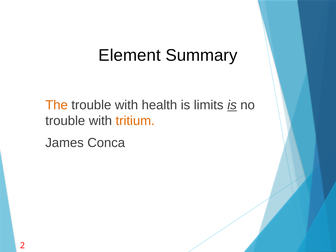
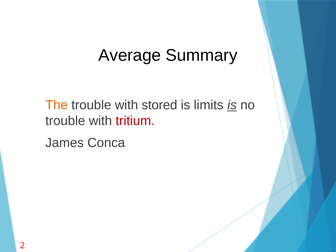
Element: Element -> Average
health: health -> stored
tritium colour: orange -> red
